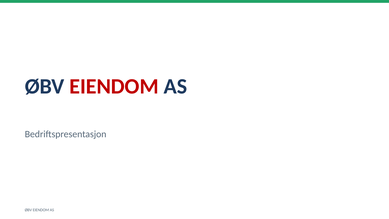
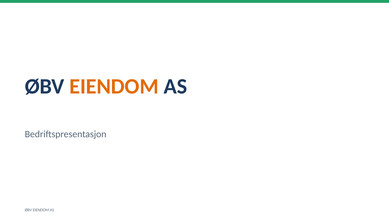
EIENDOM at (114, 86) colour: red -> orange
